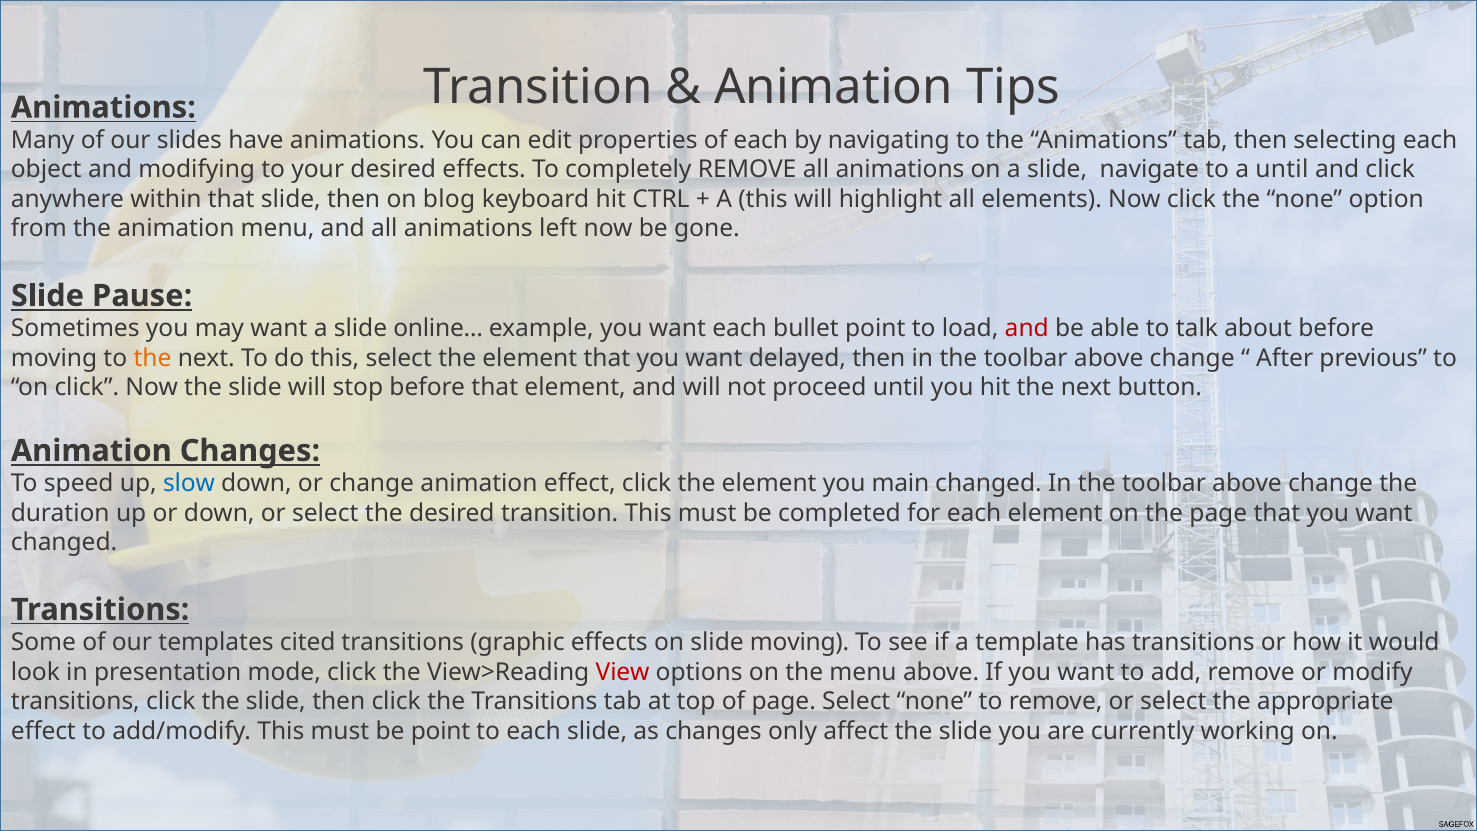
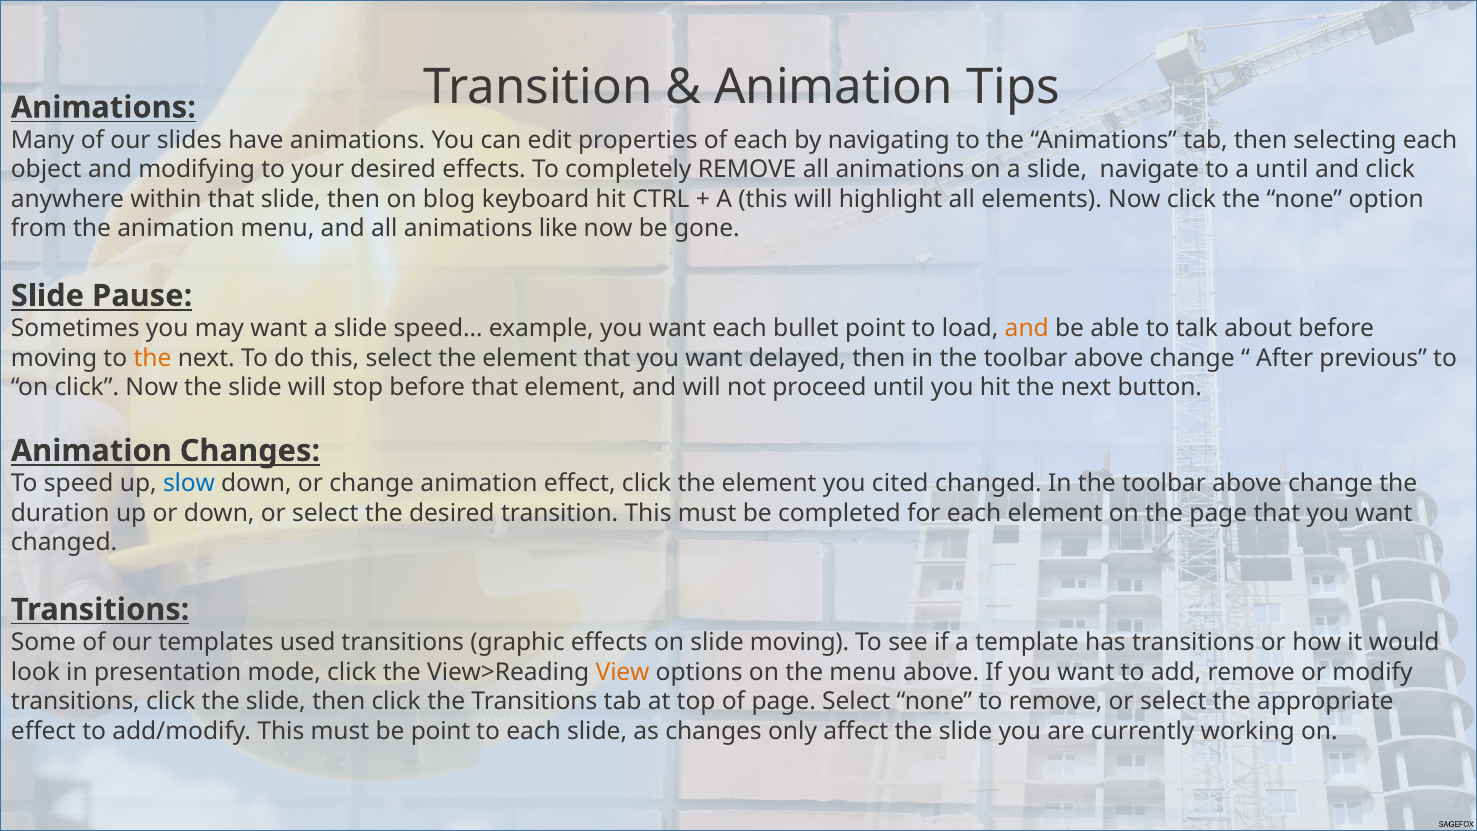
left: left -> like
online…: online… -> speed…
and at (1027, 328) colour: red -> orange
main: main -> cited
cited: cited -> used
View colour: red -> orange
